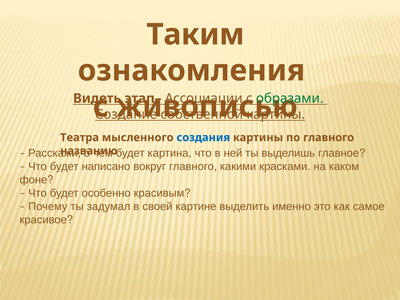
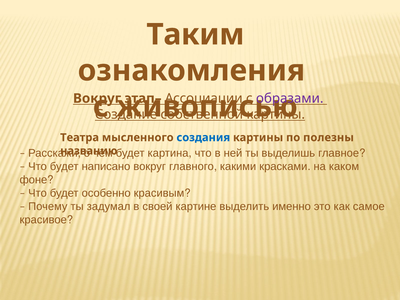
Видеть at (97, 98): Видеть -> Вокруг
образами colour: green -> purple
по главного: главного -> полезны
